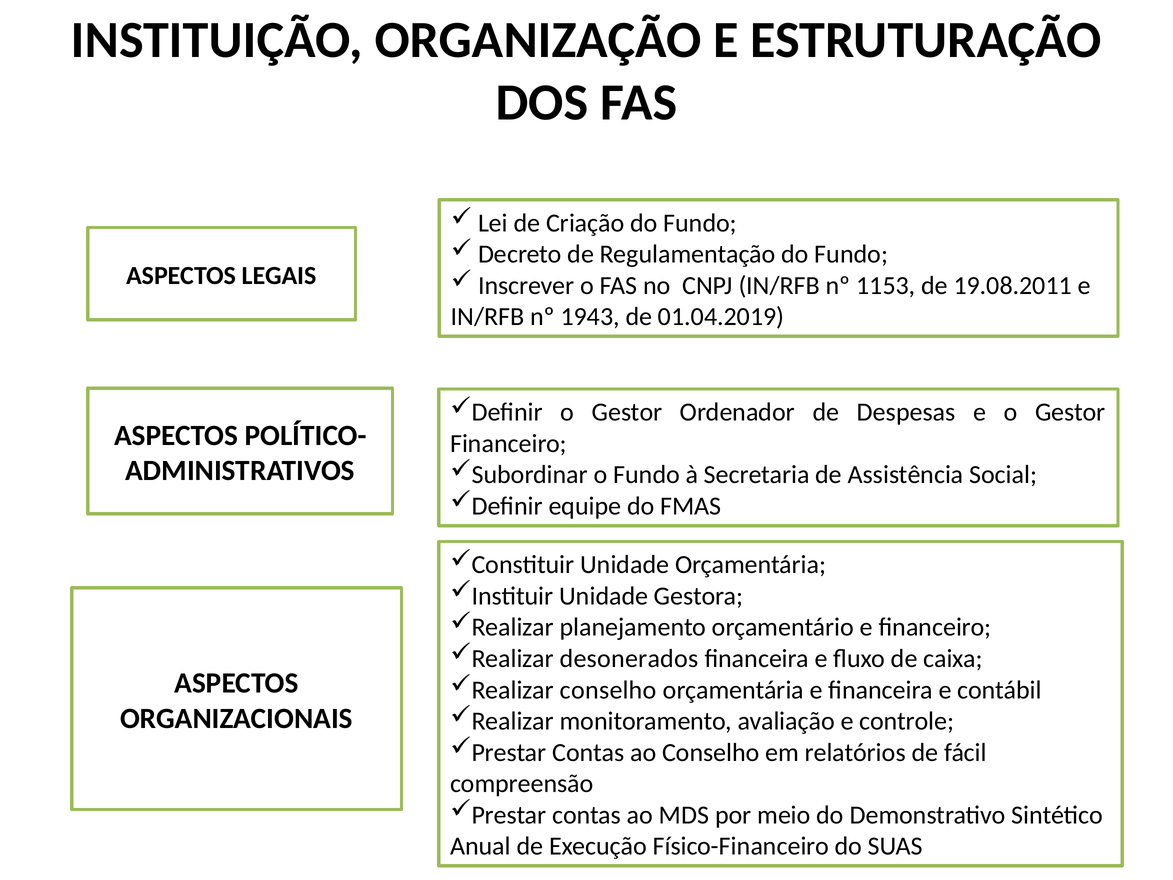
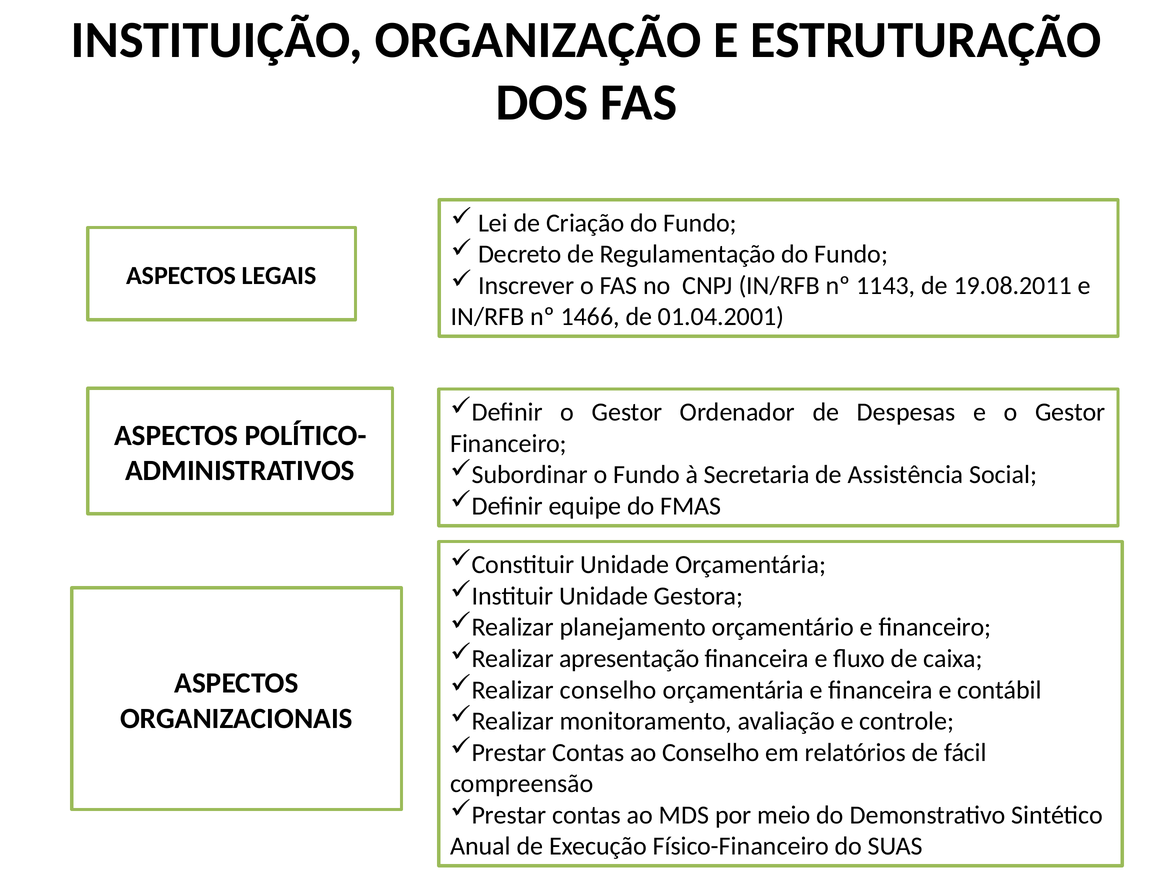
1153: 1153 -> 1143
1943: 1943 -> 1466
01.04.2019: 01.04.2019 -> 01.04.2001
desonerados: desonerados -> apresentação
